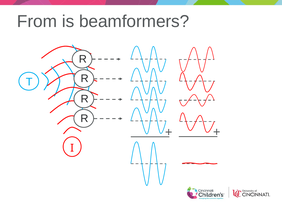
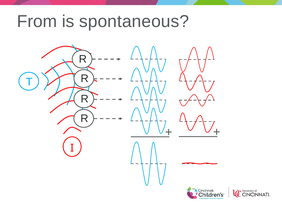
beamformers: beamformers -> spontaneous
